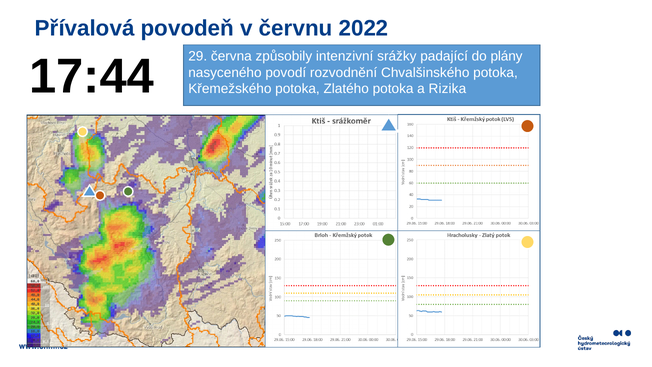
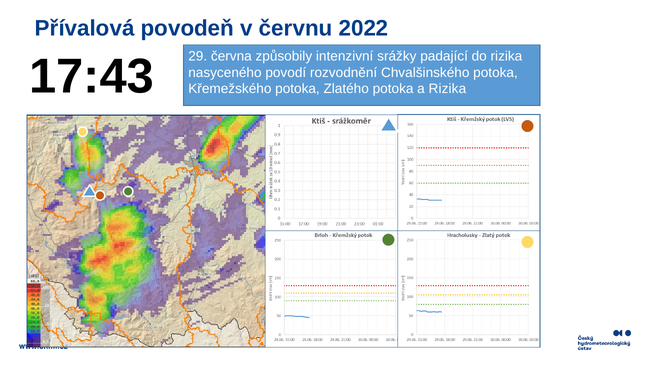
17:44: 17:44 -> 17:43
do plány: plány -> rizika
